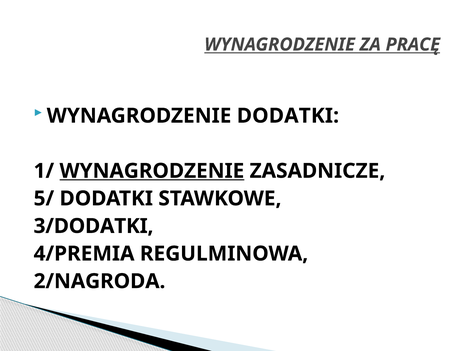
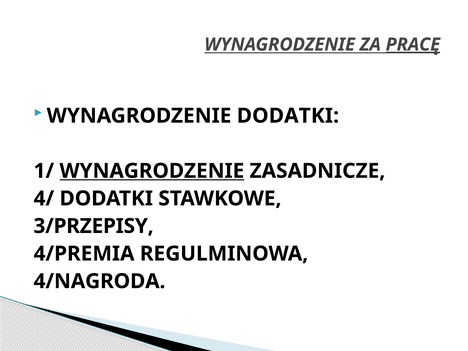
PRACĘ underline: none -> present
5/: 5/ -> 4/
3/DODATKI: 3/DODATKI -> 3/PRZEPISY
2/NAGRODA: 2/NAGRODA -> 4/NAGRODA
